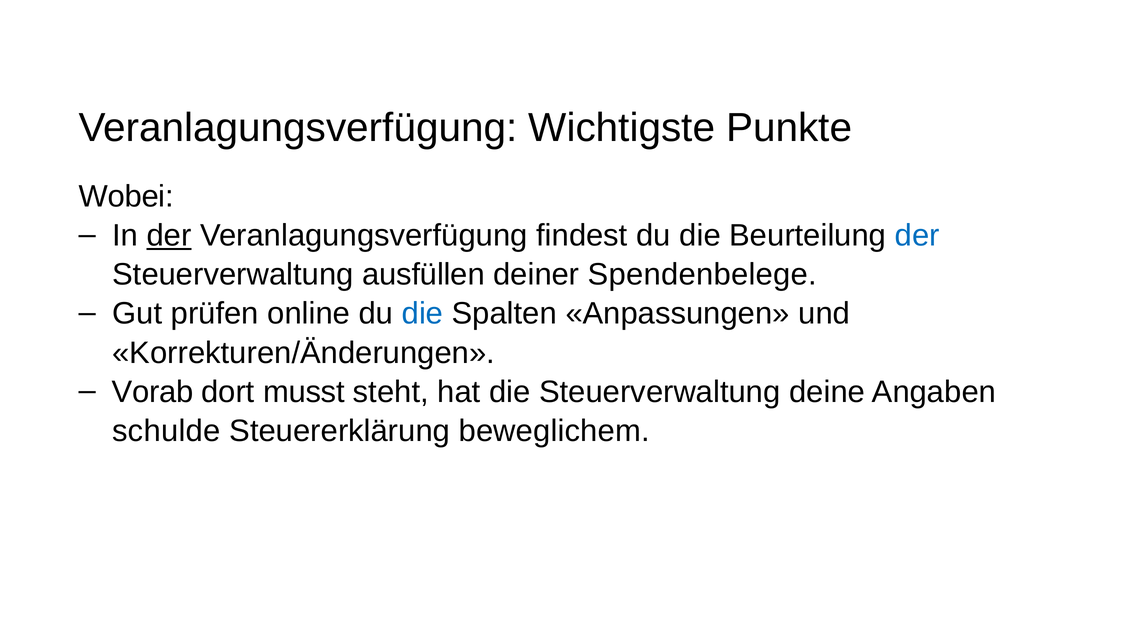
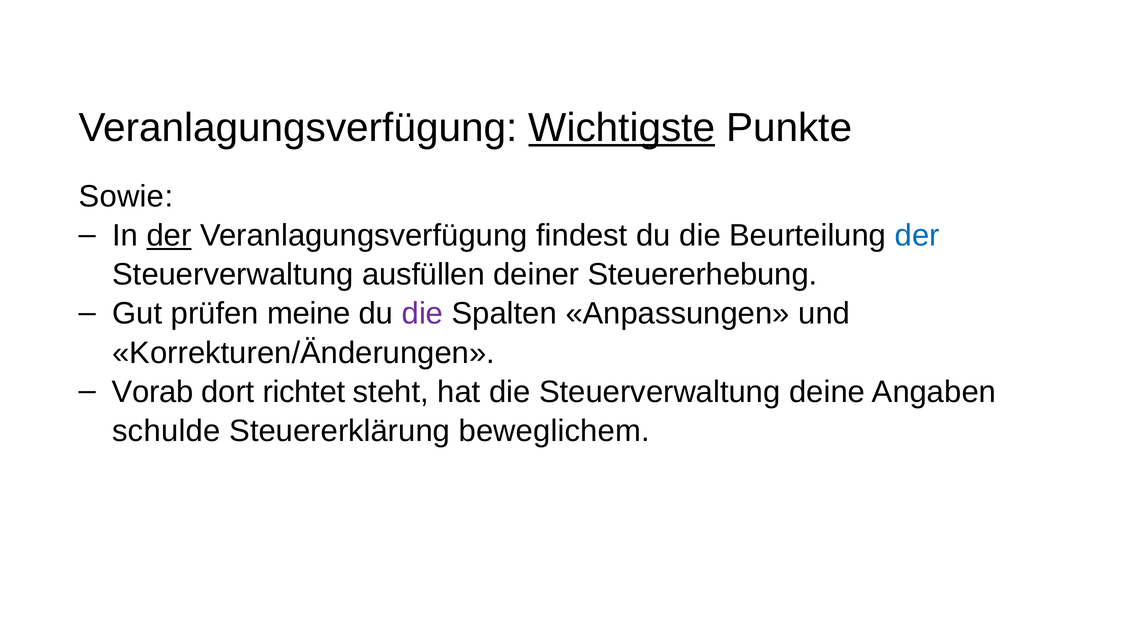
Wichtigste underline: none -> present
Wobei: Wobei -> Sowie
Spendenbelege: Spendenbelege -> Steuererhebung
online: online -> meine
die at (422, 314) colour: blue -> purple
musst: musst -> richtet
